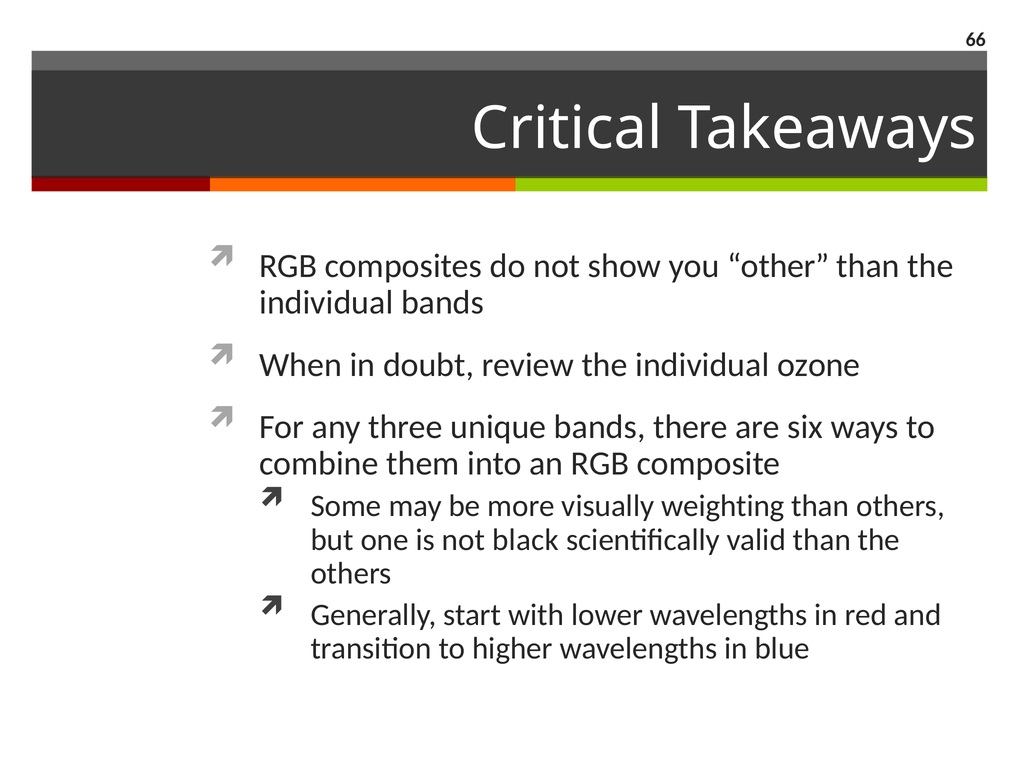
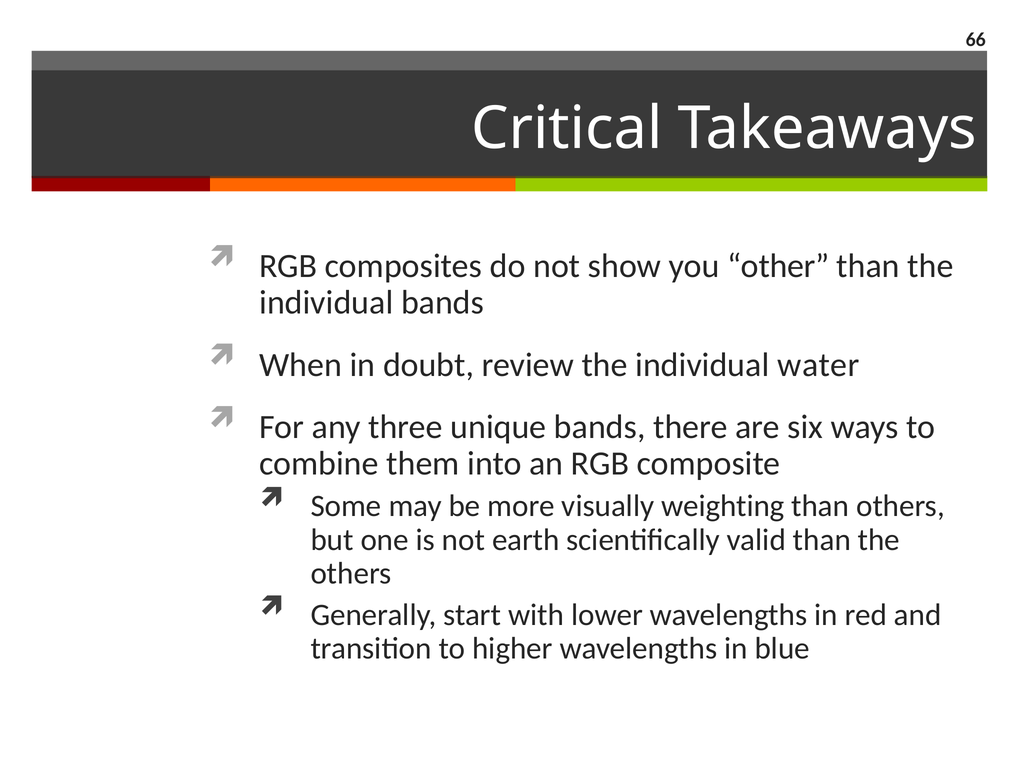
ozone: ozone -> water
black: black -> earth
